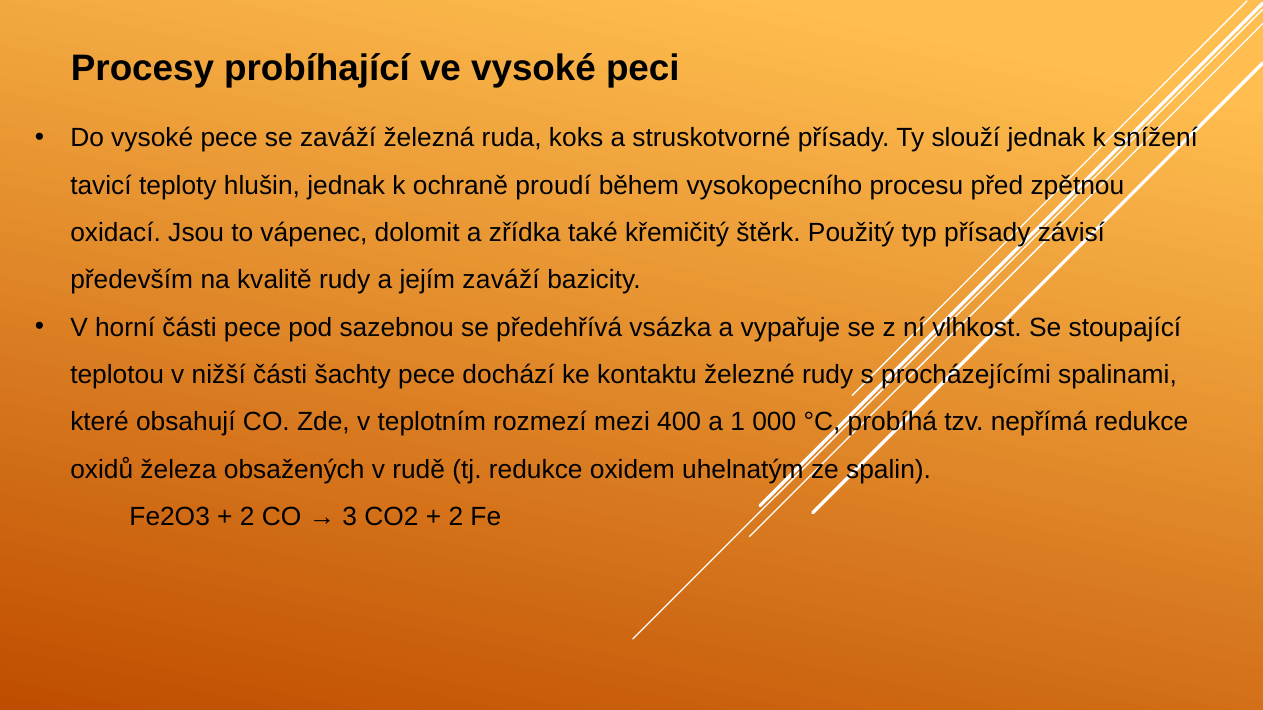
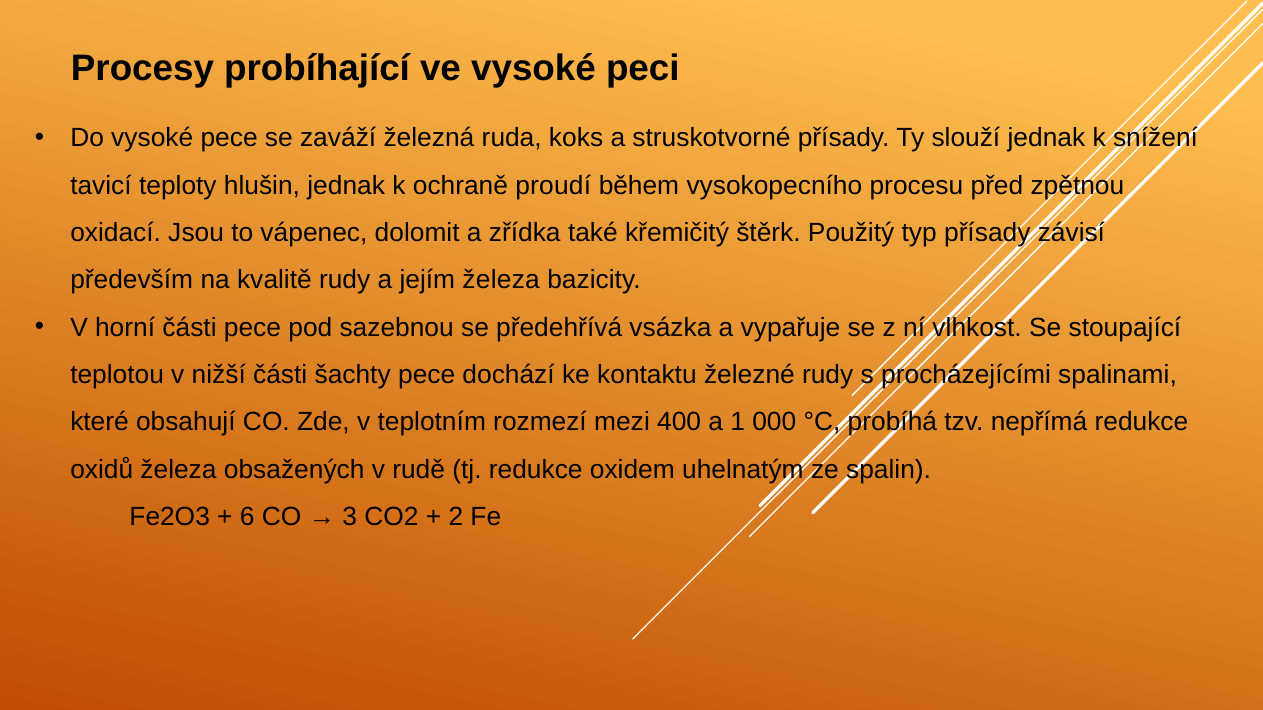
jejím zaváží: zaváží -> železa
2 at (247, 517): 2 -> 6
